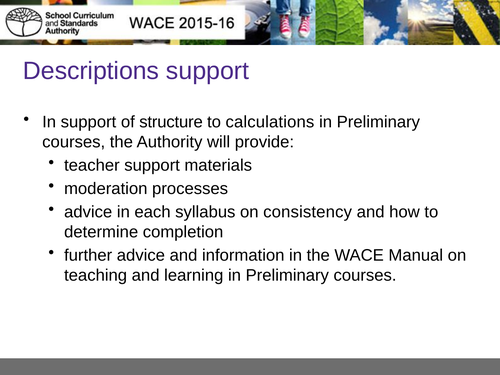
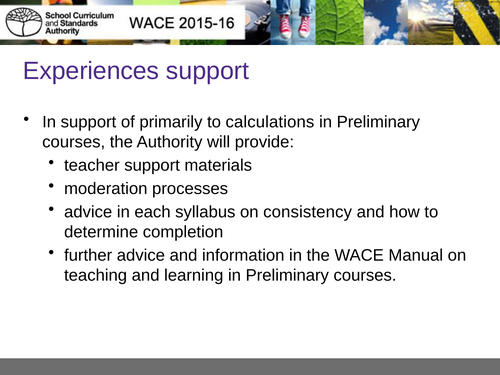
Descriptions: Descriptions -> Experiences
structure: structure -> primarily
